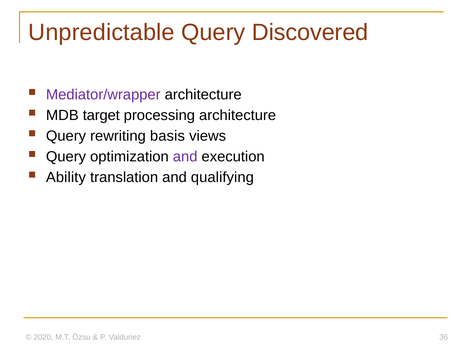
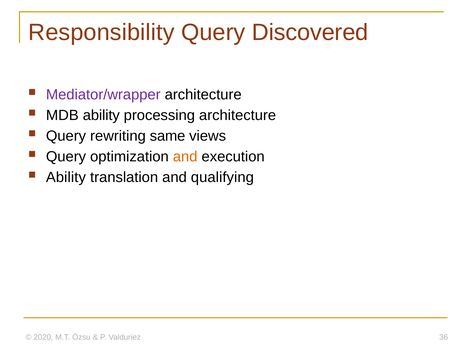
Unpredictable: Unpredictable -> Responsibility
MDB target: target -> ability
basis: basis -> same
and at (185, 157) colour: purple -> orange
